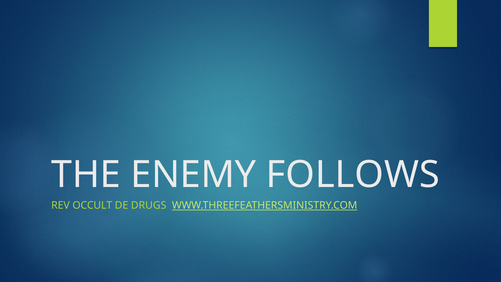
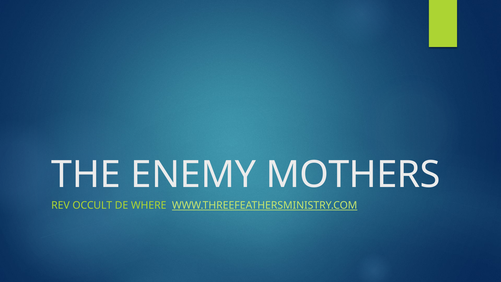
FOLLOWS: FOLLOWS -> MOTHERS
DRUGS: DRUGS -> WHERE
